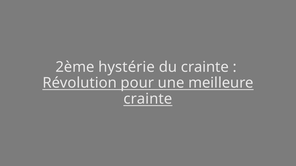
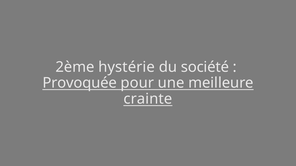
du crainte: crainte -> société
Révolution: Révolution -> Provoquée
